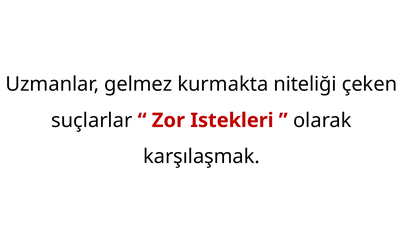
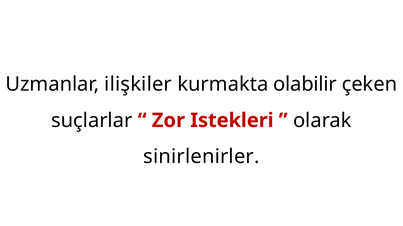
gelmez: gelmez -> ilişkiler
niteliği: niteliği -> olabilir
karşılaşmak: karşılaşmak -> sinirlenirler
